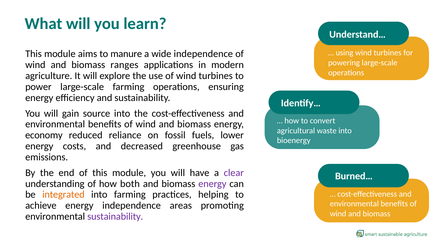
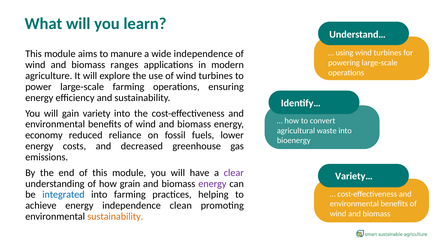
source: source -> variety
Burned…: Burned… -> Variety…
both: both -> grain
integrated colour: orange -> blue
areas: areas -> clean
sustainability at (115, 216) colour: purple -> orange
